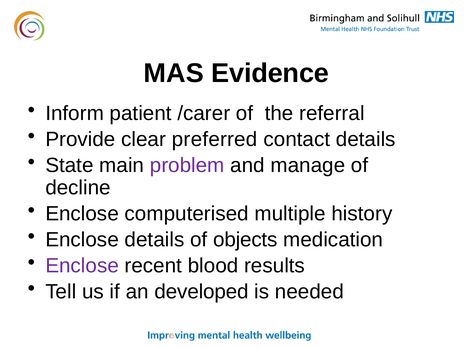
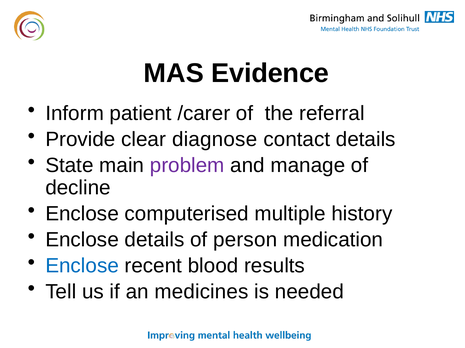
preferred: preferred -> diagnose
objects: objects -> person
Enclose at (82, 266) colour: purple -> blue
developed: developed -> medicines
